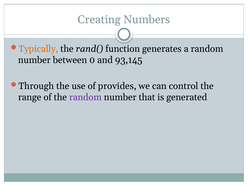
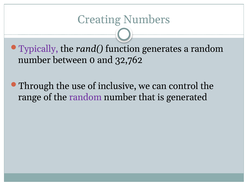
Typically colour: orange -> purple
93,145: 93,145 -> 32,762
provides: provides -> inclusive
